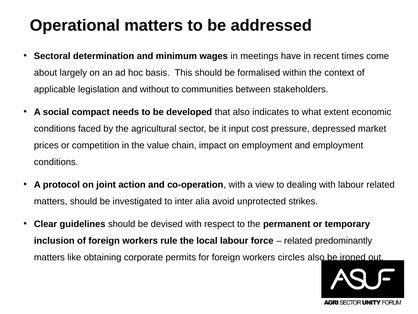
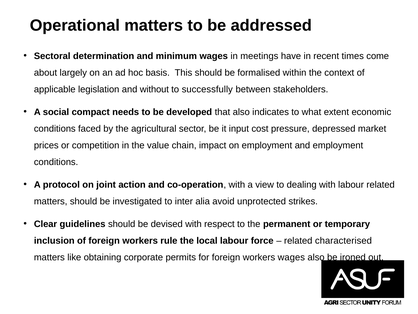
communities: communities -> successfully
predominantly: predominantly -> characterised
workers circles: circles -> wages
